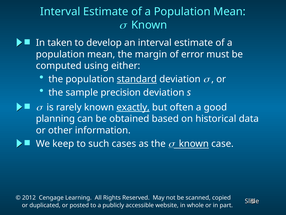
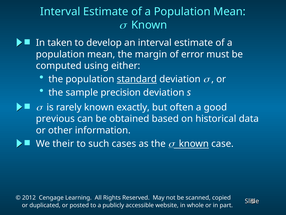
exactly underline: present -> none
planning: planning -> previous
keep: keep -> their
